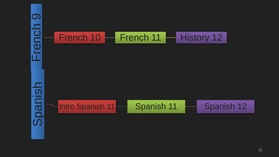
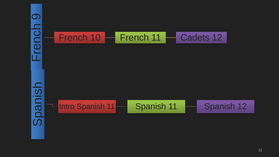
History: History -> Cadets
